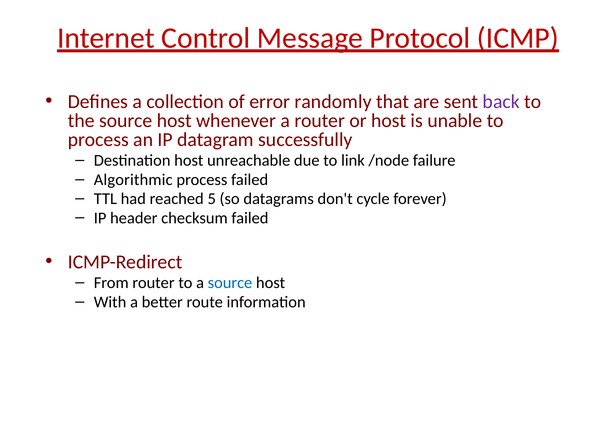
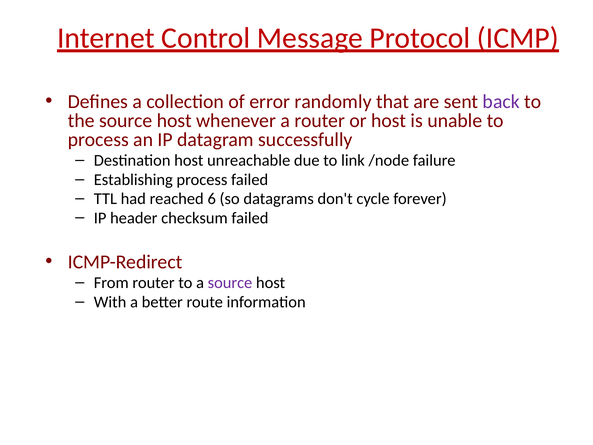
Algorithmic: Algorithmic -> Establishing
5: 5 -> 6
source at (230, 283) colour: blue -> purple
